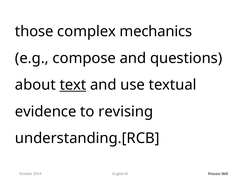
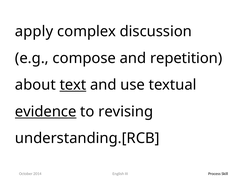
those: those -> apply
mechanics: mechanics -> discussion
questions: questions -> repetition
evidence underline: none -> present
